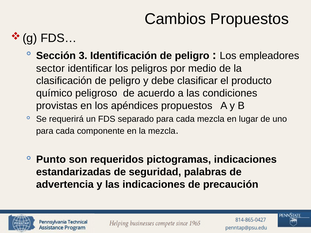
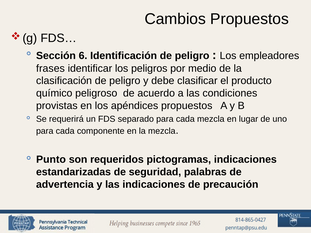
3: 3 -> 6
sector: sector -> frases
